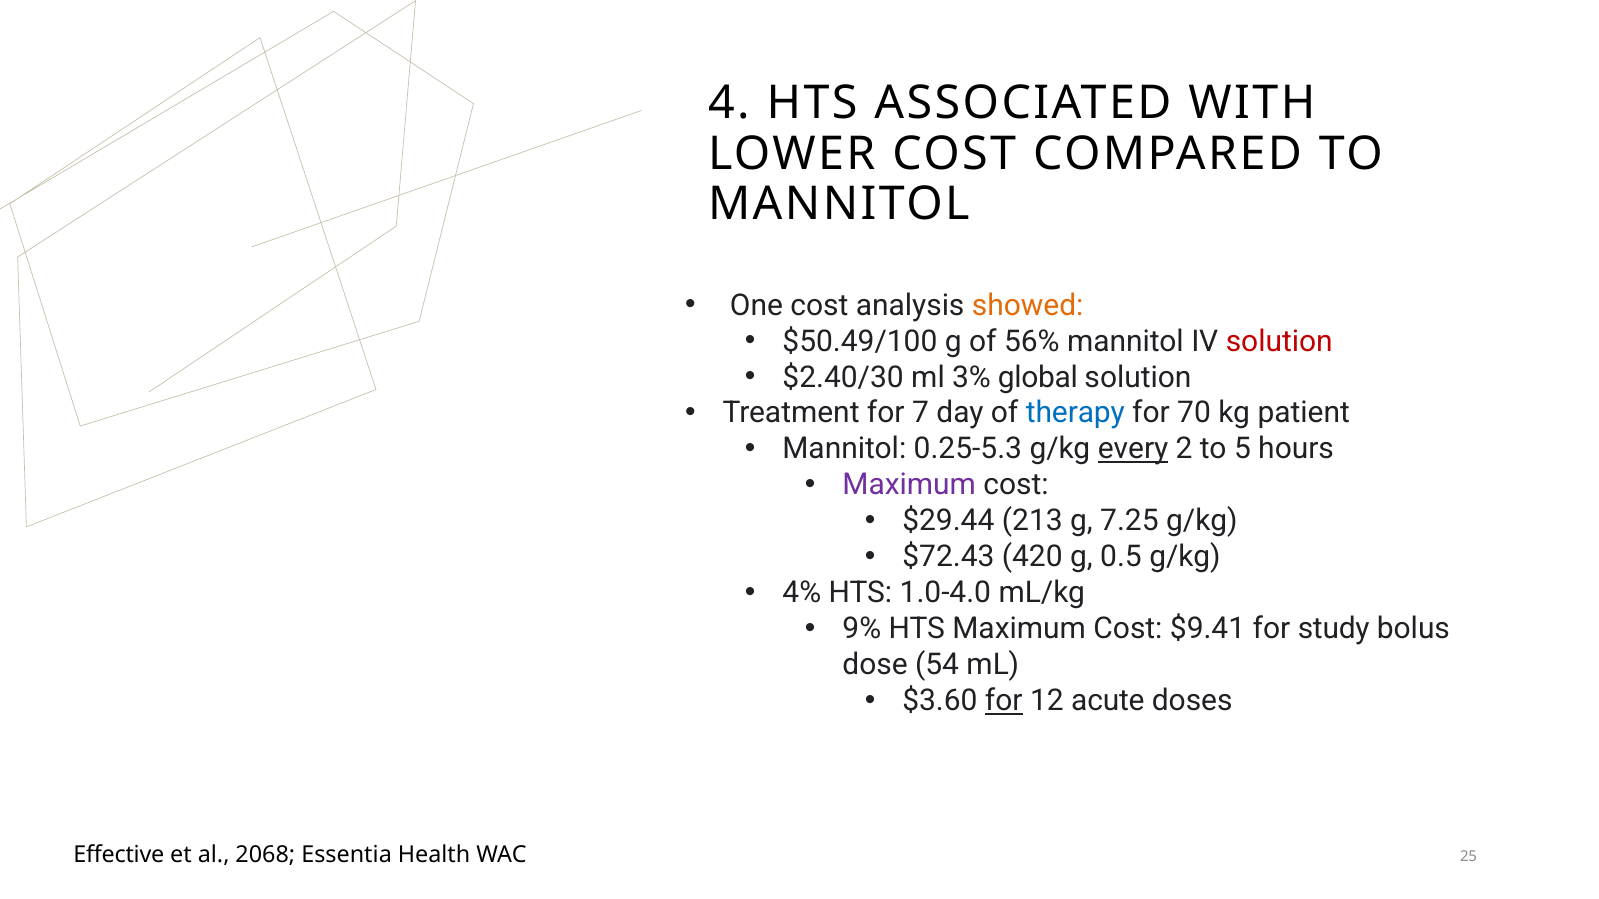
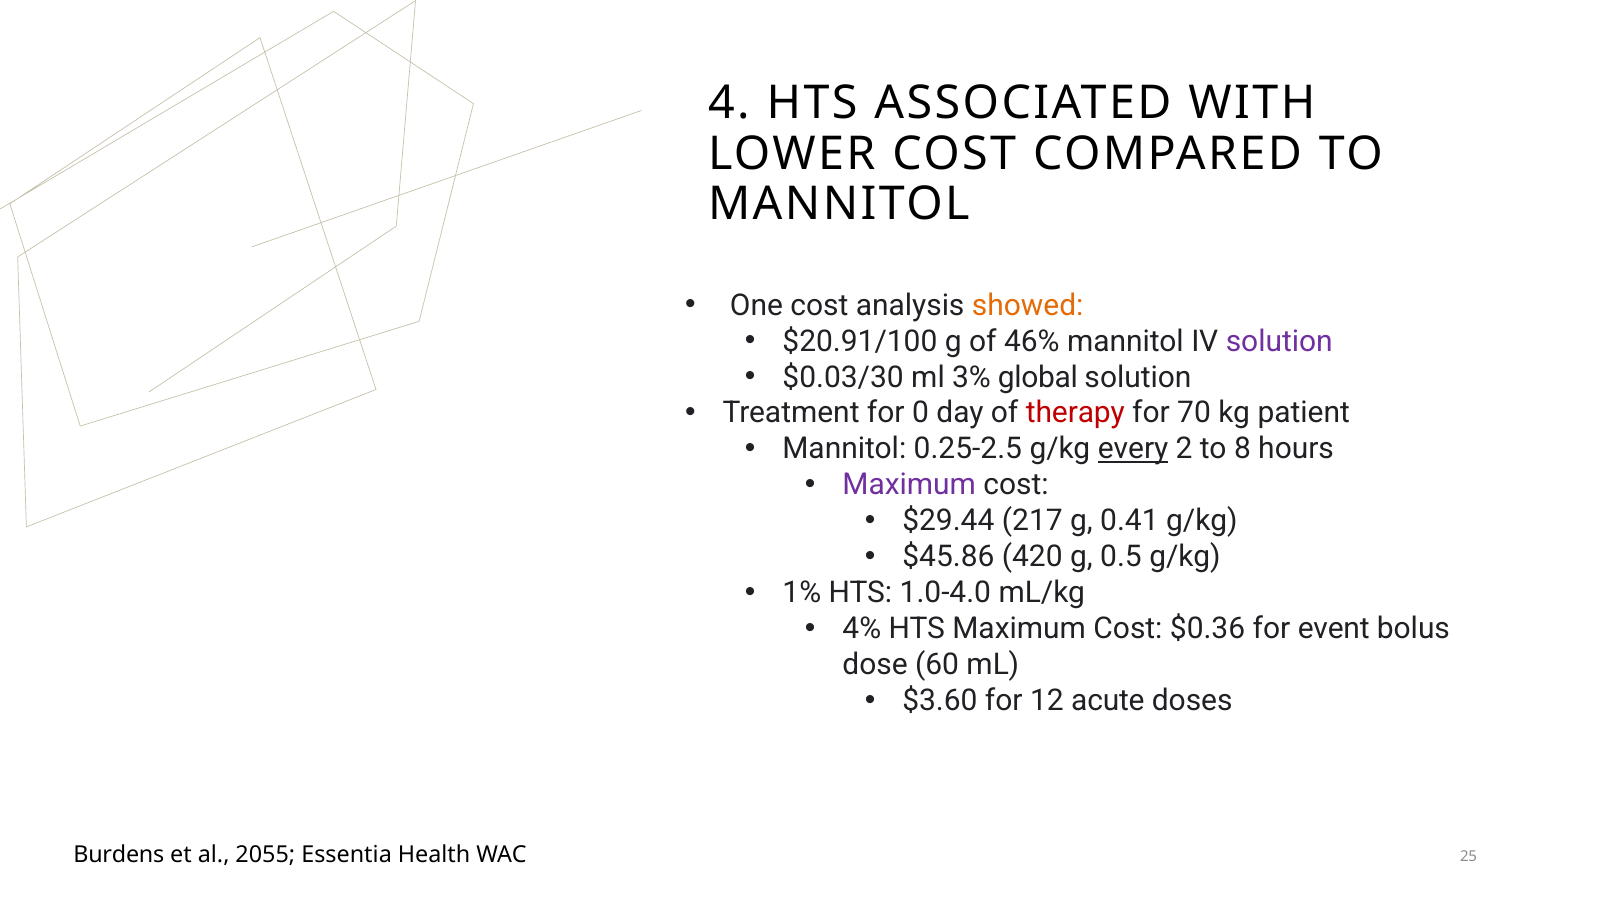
$50.49/100: $50.49/100 -> $20.91/100
56%: 56% -> 46%
solution at (1279, 341) colour: red -> purple
$2.40/30: $2.40/30 -> $0.03/30
7: 7 -> 0
therapy colour: blue -> red
0.25-5.3: 0.25-5.3 -> 0.25-2.5
5: 5 -> 8
213: 213 -> 217
7.25: 7.25 -> 0.41
$72.43: $72.43 -> $45.86
4%: 4% -> 1%
9%: 9% -> 4%
$9.41: $9.41 -> $0.36
study: study -> event
54: 54 -> 60
for at (1004, 701) underline: present -> none
Effective: Effective -> Burdens
2068: 2068 -> 2055
